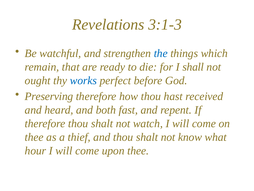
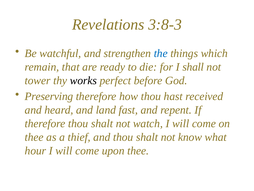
3:1-3: 3:1-3 -> 3:8-3
ought: ought -> tower
works colour: blue -> black
both: both -> land
